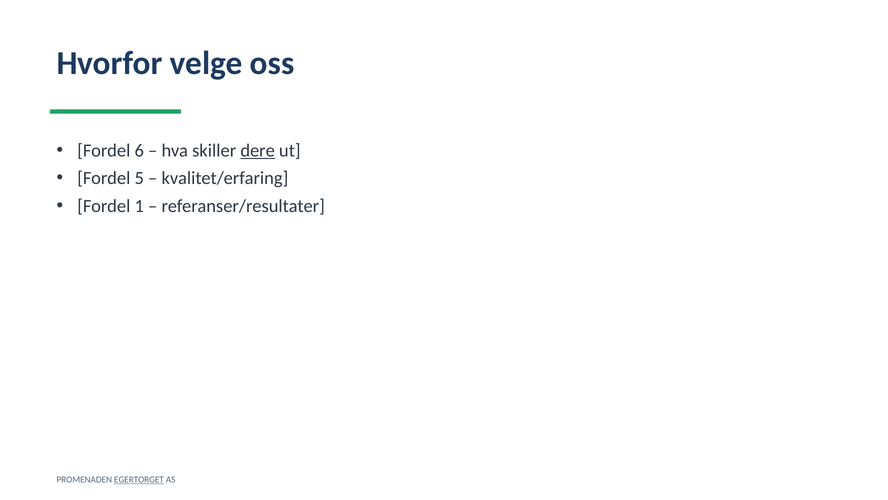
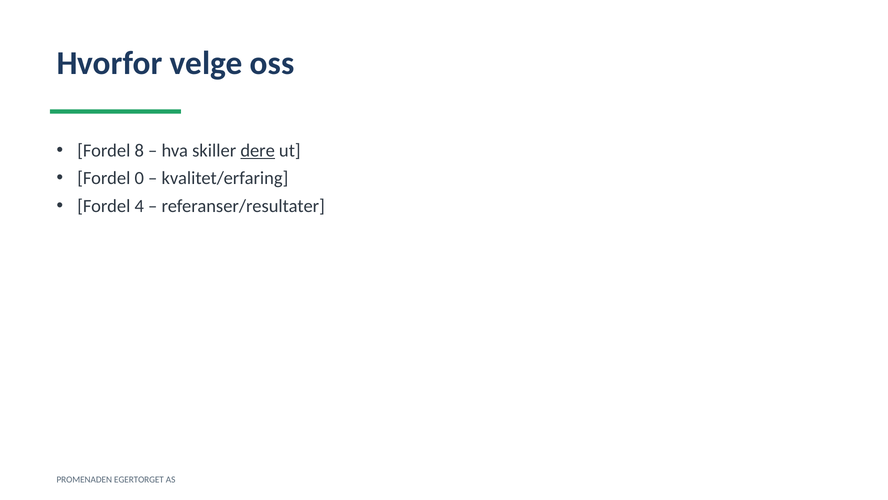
6: 6 -> 8
5: 5 -> 0
1: 1 -> 4
EGERTORGET underline: present -> none
